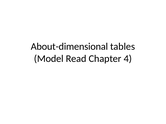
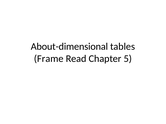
Model: Model -> Frame
4: 4 -> 5
